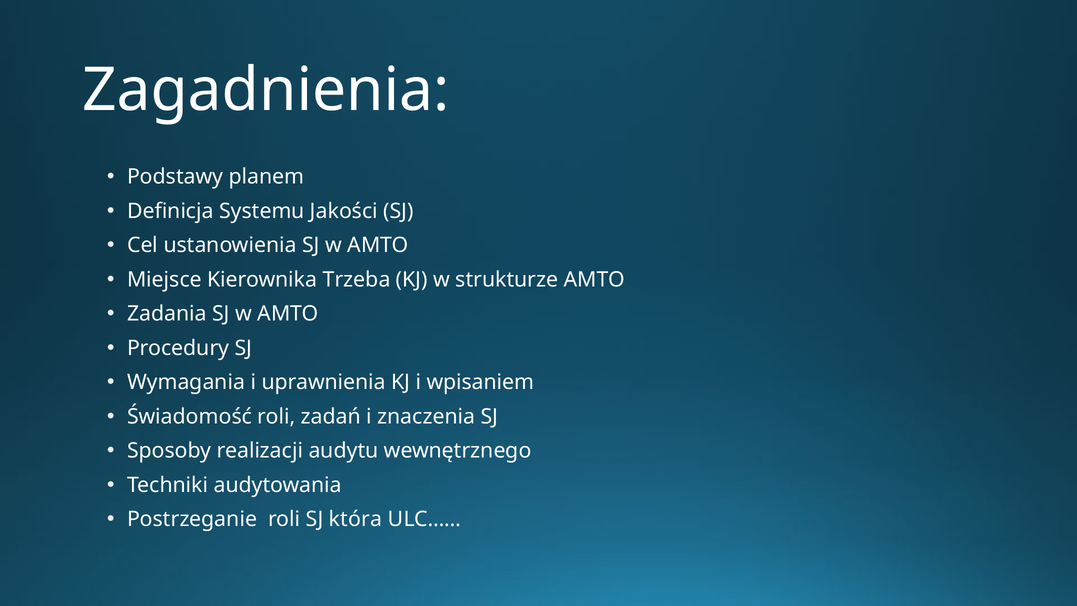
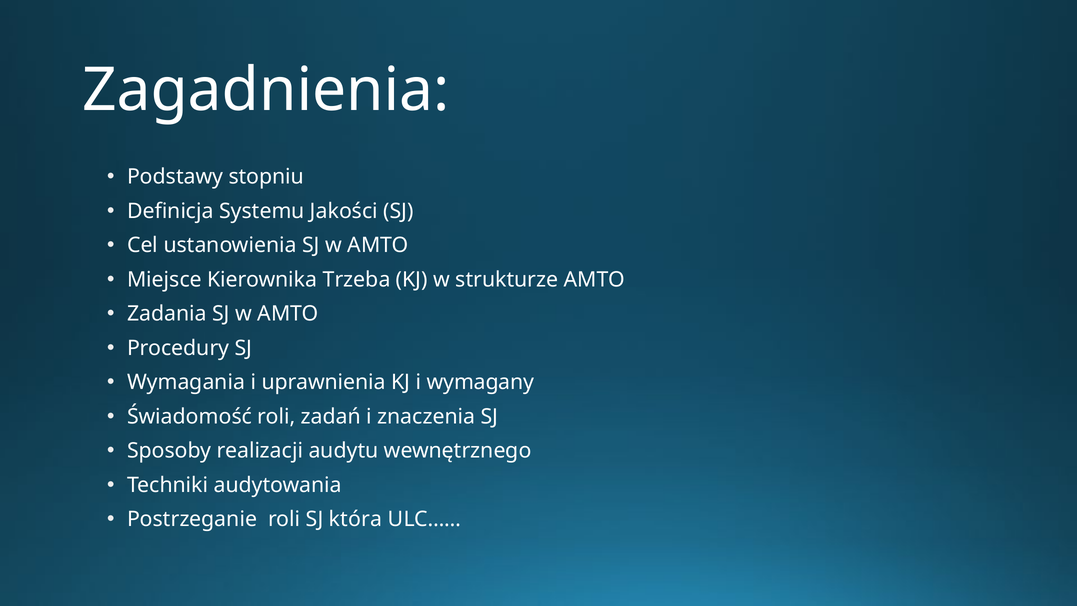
planem: planem -> stopniu
wpisaniem: wpisaniem -> wymagany
